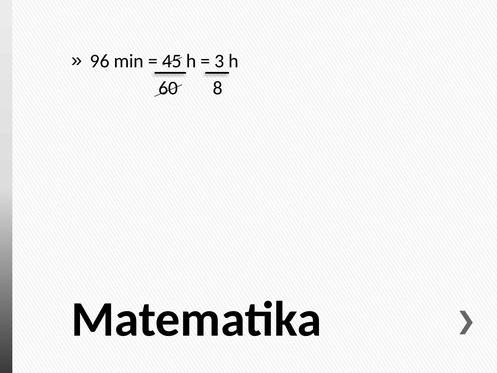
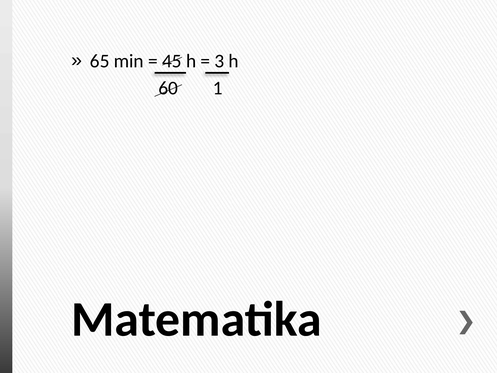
96: 96 -> 65
8: 8 -> 1
